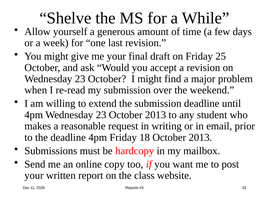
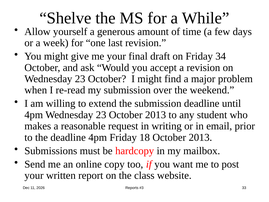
25: 25 -> 34
